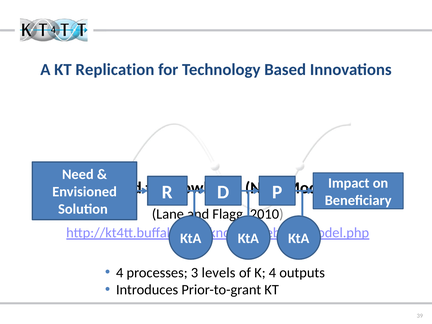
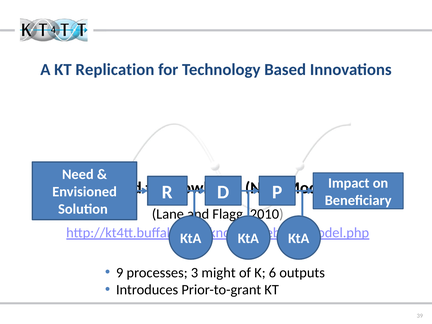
4 at (120, 273): 4 -> 9
levels: levels -> might
K 4: 4 -> 6
